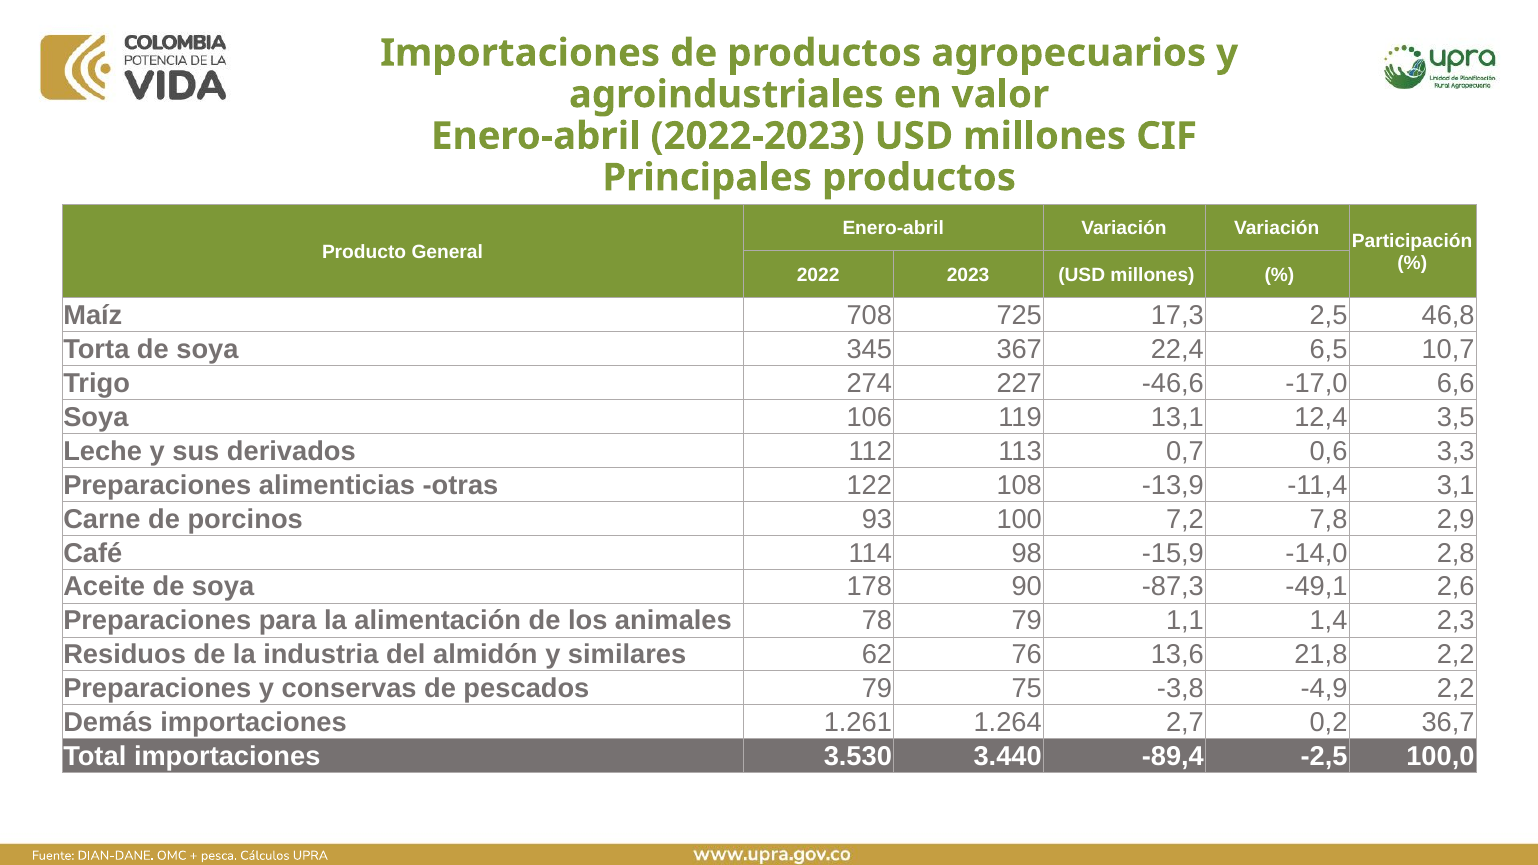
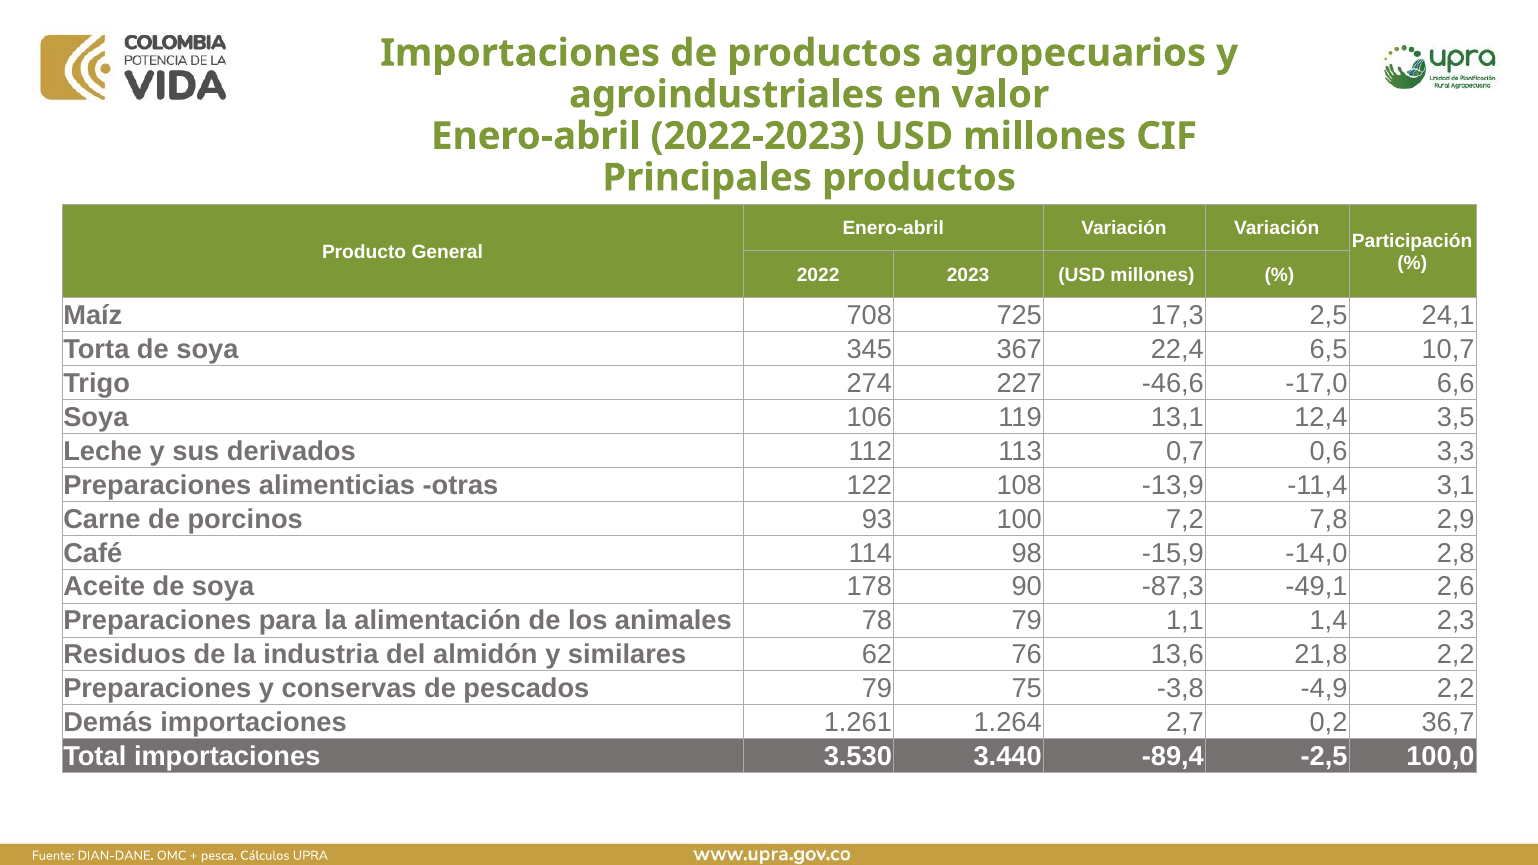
46,8: 46,8 -> 24,1
